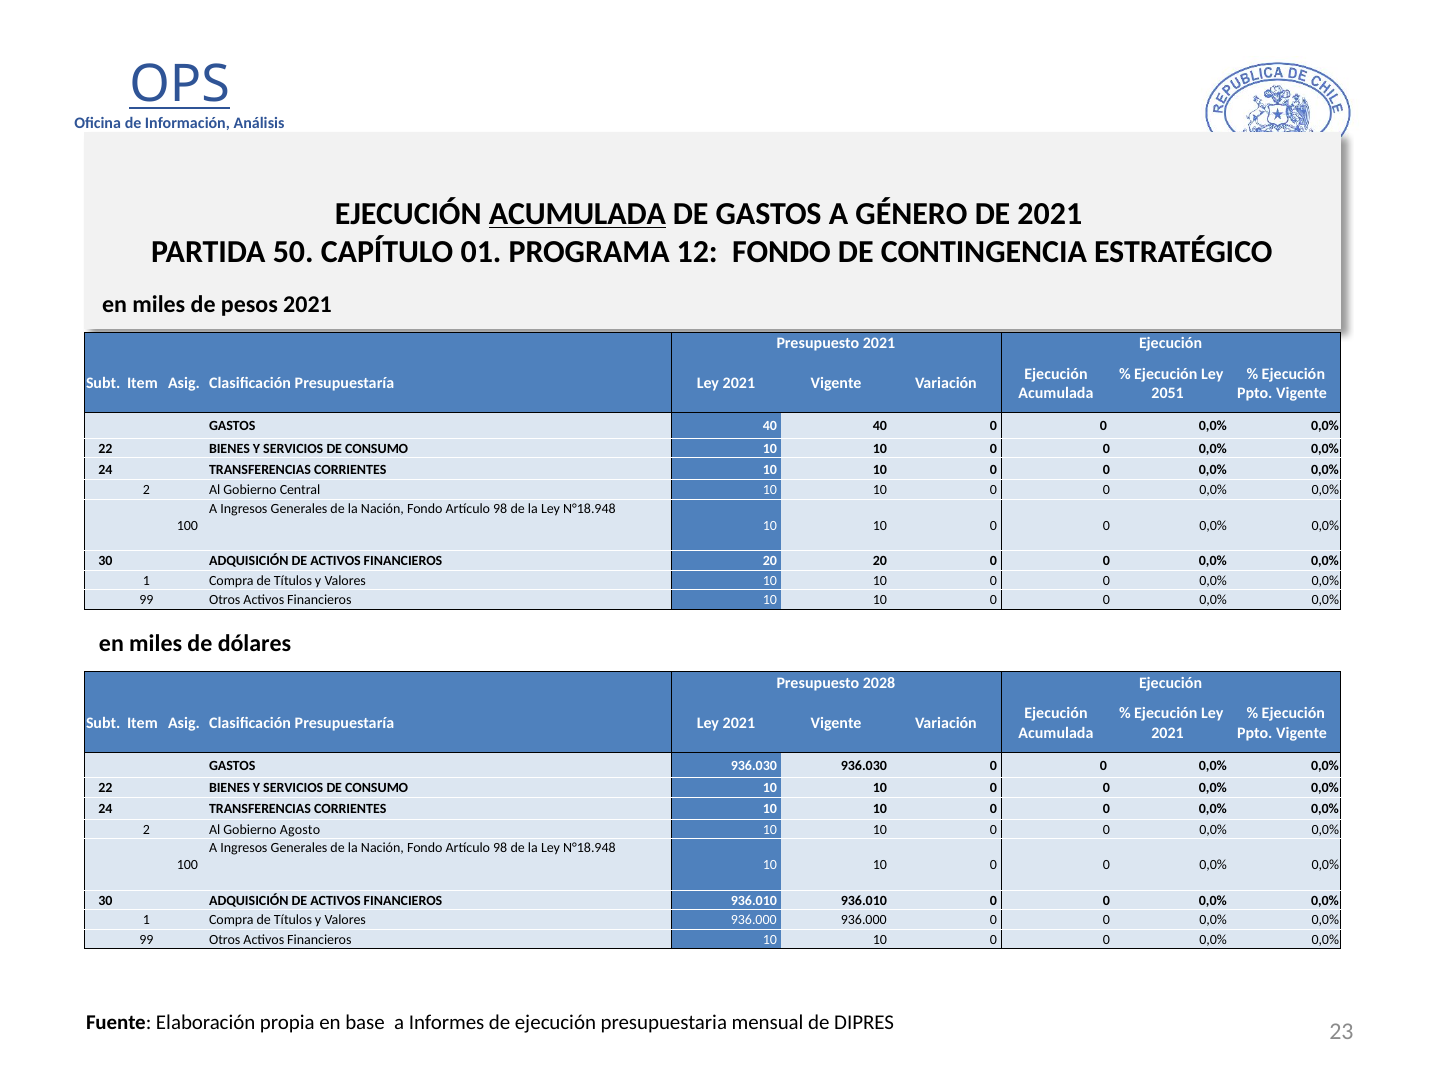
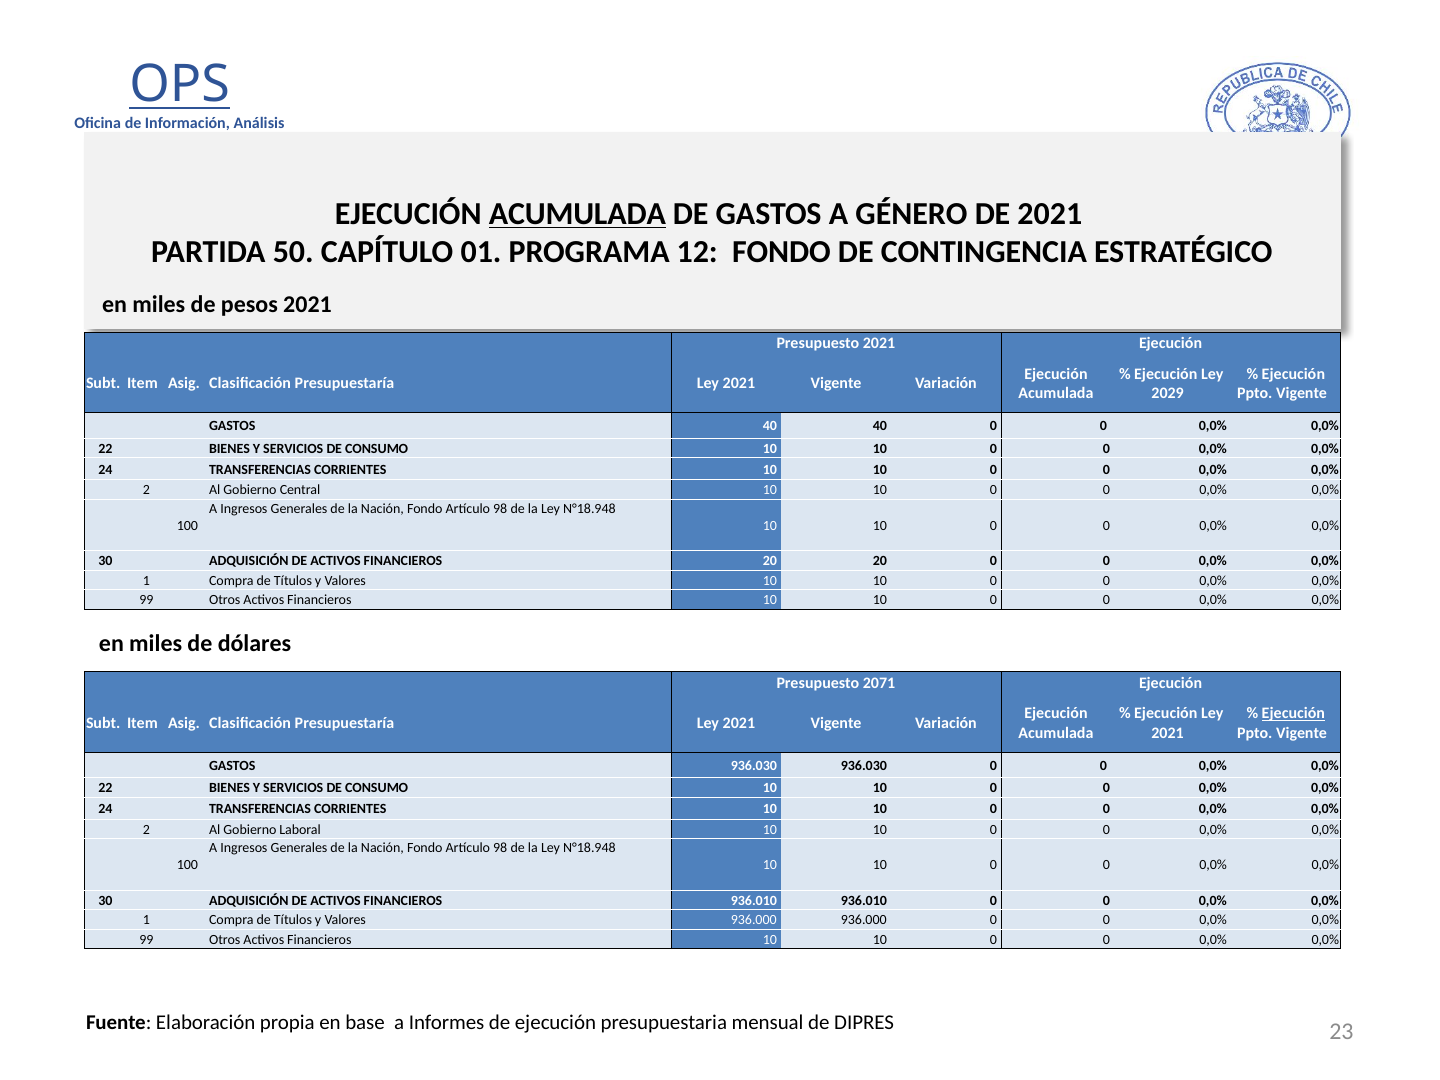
2051: 2051 -> 2029
2028: 2028 -> 2071
Ejecución at (1293, 713) underline: none -> present
Agosto: Agosto -> Laboral
